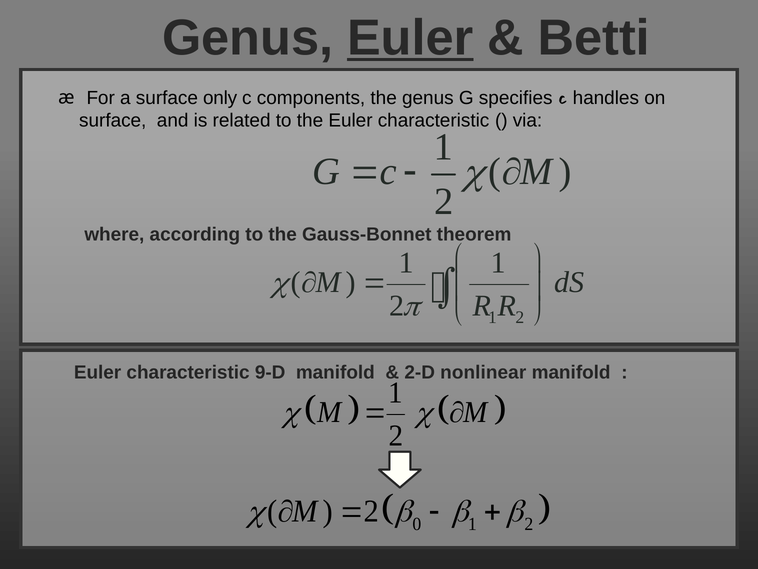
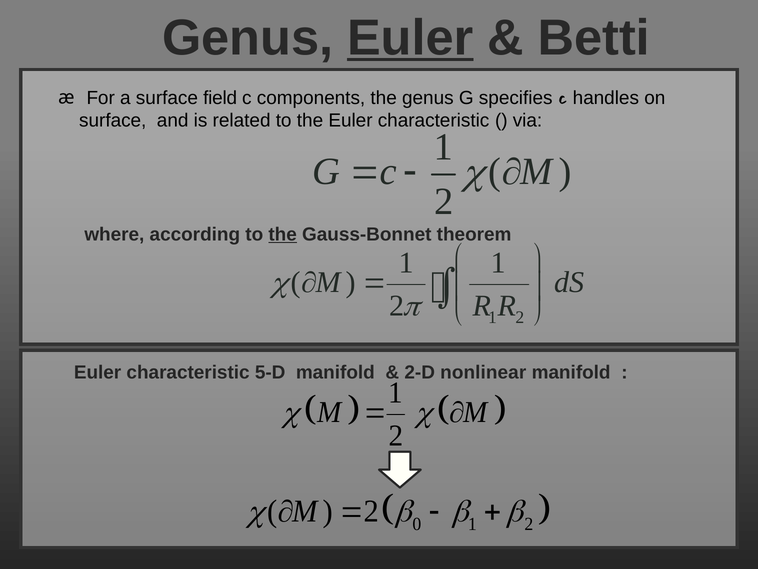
only: only -> field
the at (283, 234) underline: none -> present
9-D: 9-D -> 5-D
